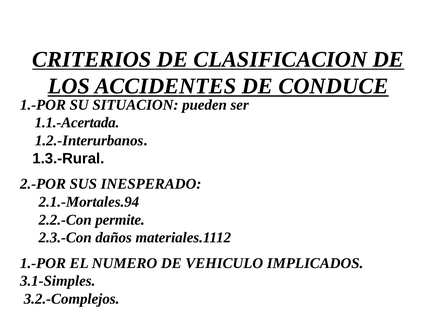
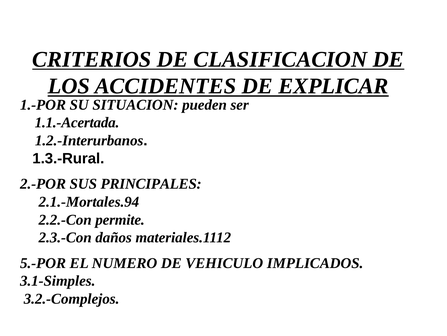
CONDUCE: CONDUCE -> EXPLICAR
INESPERADO: INESPERADO -> PRINCIPALES
1.-POR at (43, 263): 1.-POR -> 5.-POR
